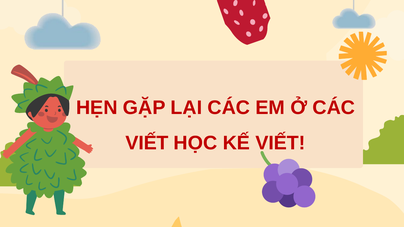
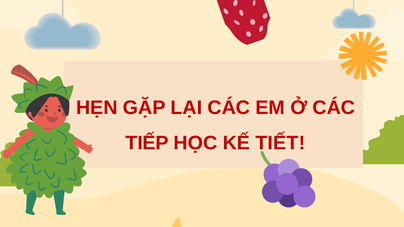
VIẾT at (147, 143): VIẾT -> TIẾP
KẾ VIẾT: VIẾT -> TIẾT
